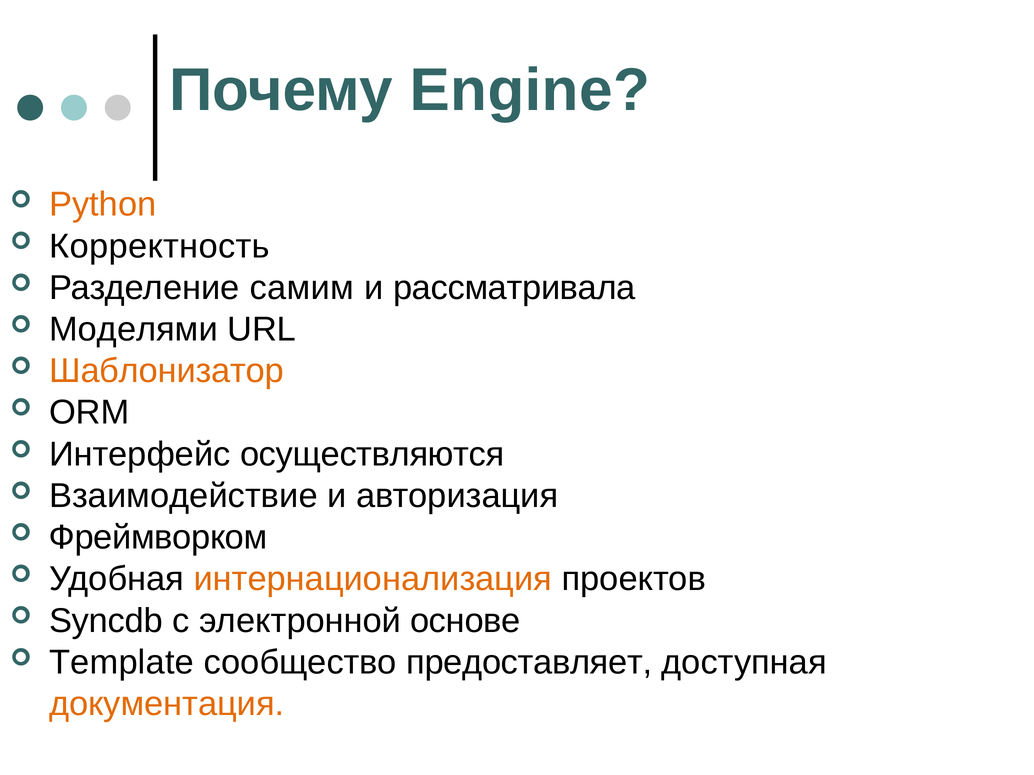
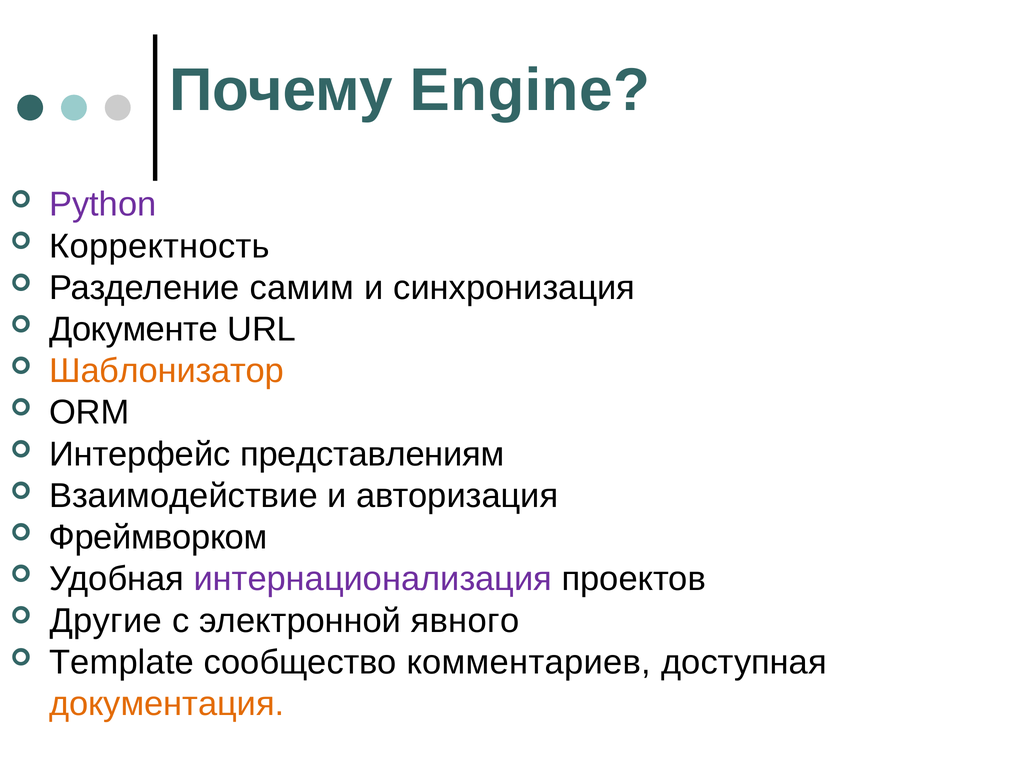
Python colour: orange -> purple
рассматривала: рассматривала -> синхронизация
Моделями: Моделями -> Документе
осуществляются: осуществляются -> представлениям
интернационализация colour: orange -> purple
Syncdb: Syncdb -> Другие
основе: основе -> явного
предоставляет: предоставляет -> комментариев
